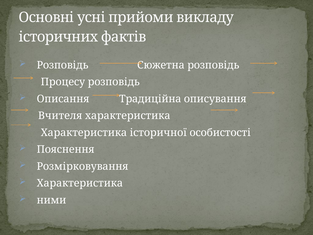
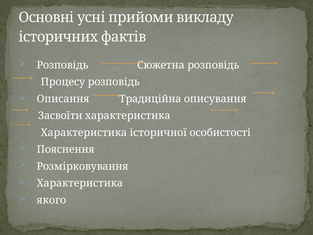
Вчителя: Вчителя -> Засвоїти
ними: ними -> якого
